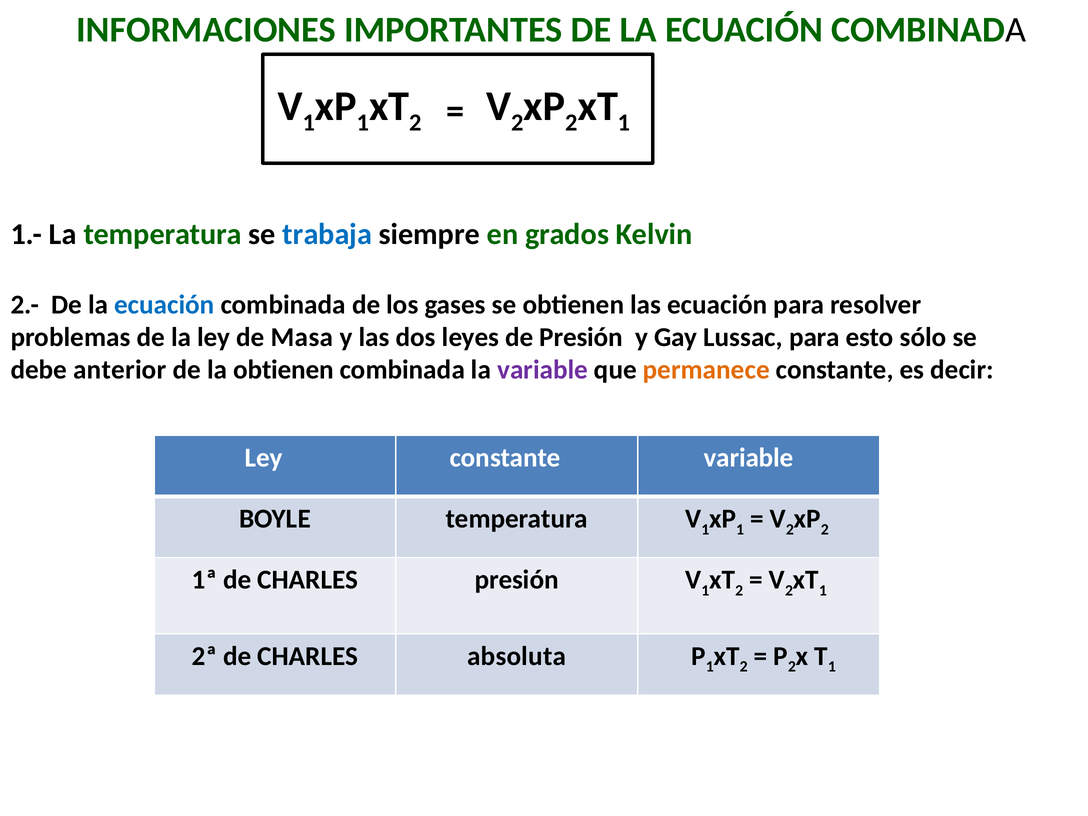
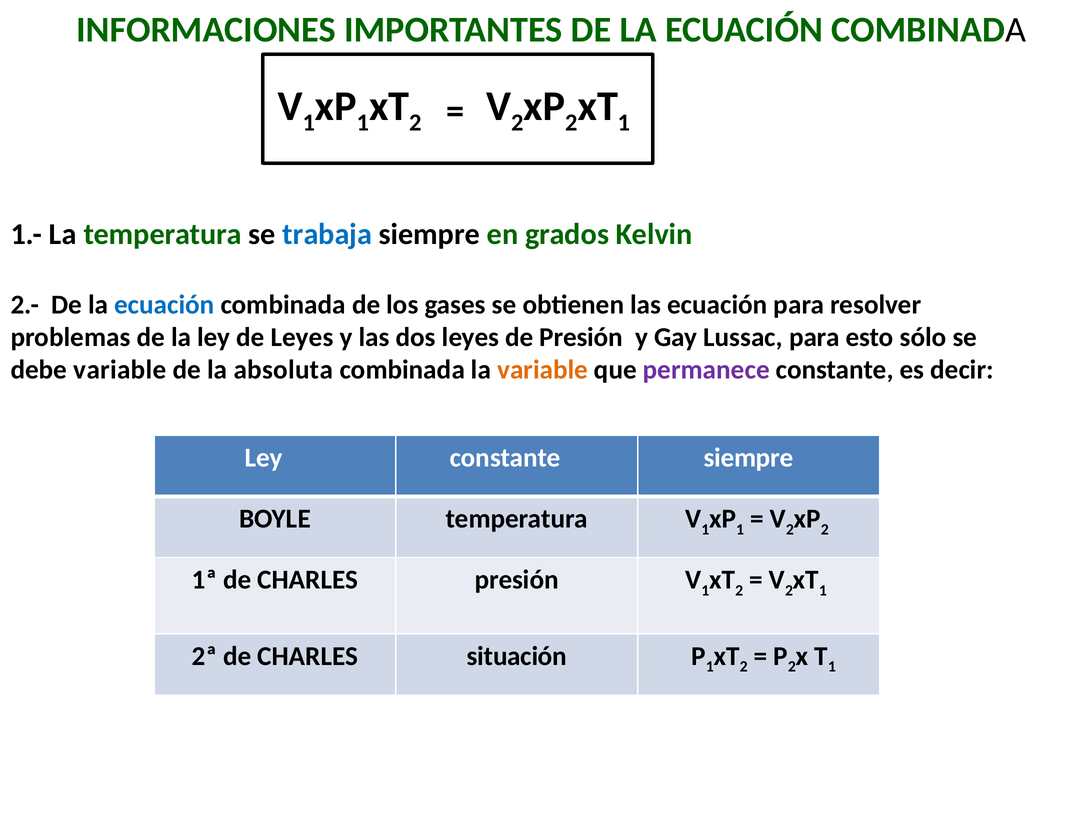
de Masa: Masa -> Leyes
debe anterior: anterior -> variable
la obtienen: obtienen -> absoluta
variable at (543, 370) colour: purple -> orange
permanece colour: orange -> purple
constante variable: variable -> siempre
absoluta: absoluta -> situación
